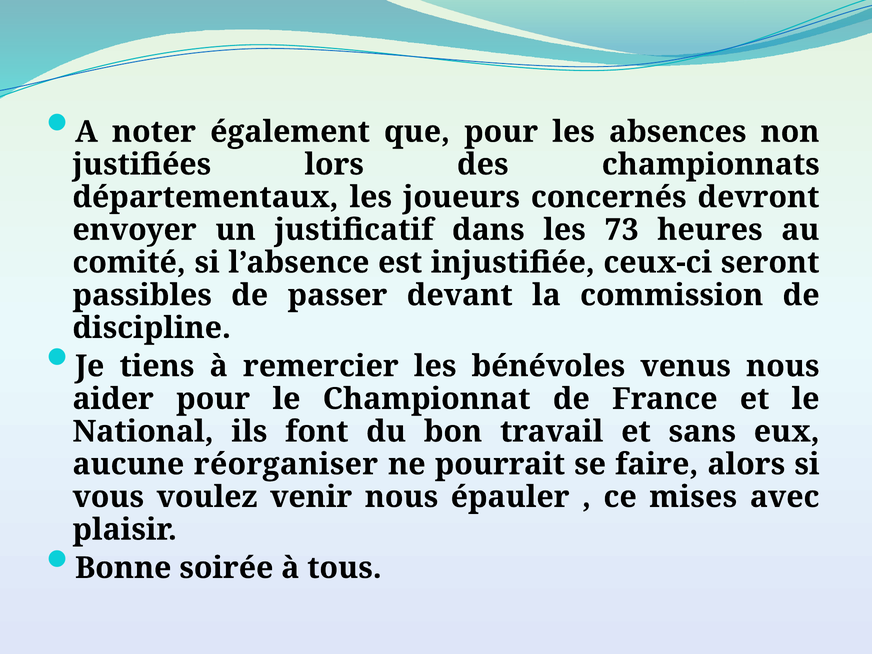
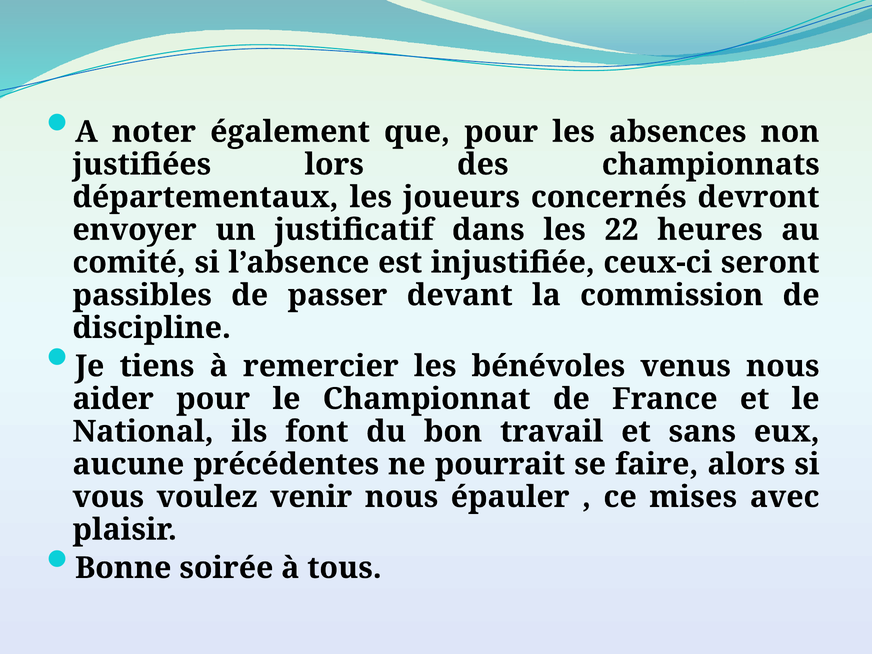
73: 73 -> 22
réorganiser: réorganiser -> précédentes
